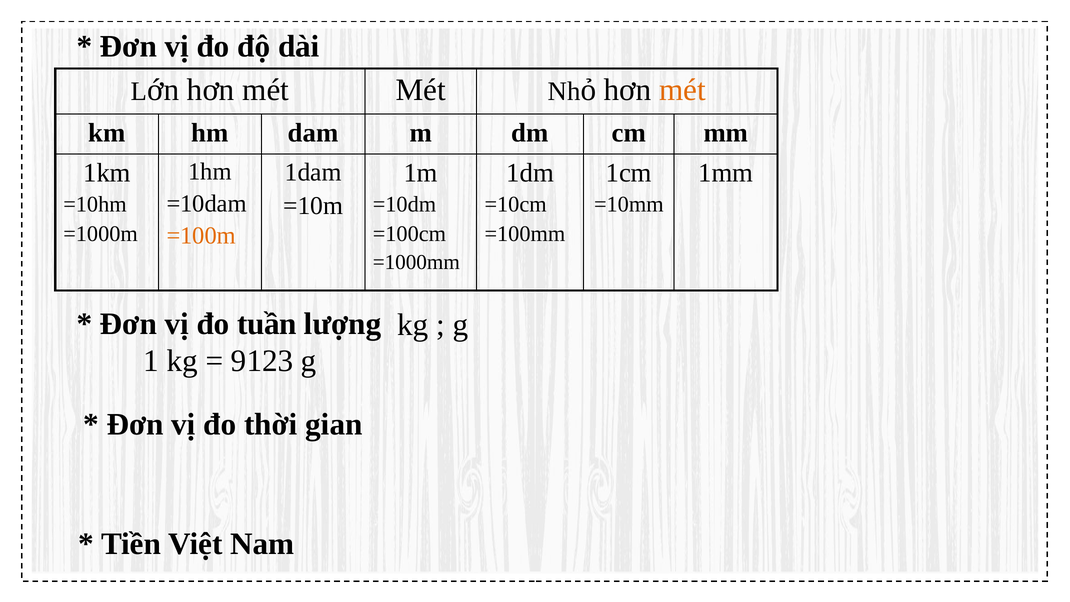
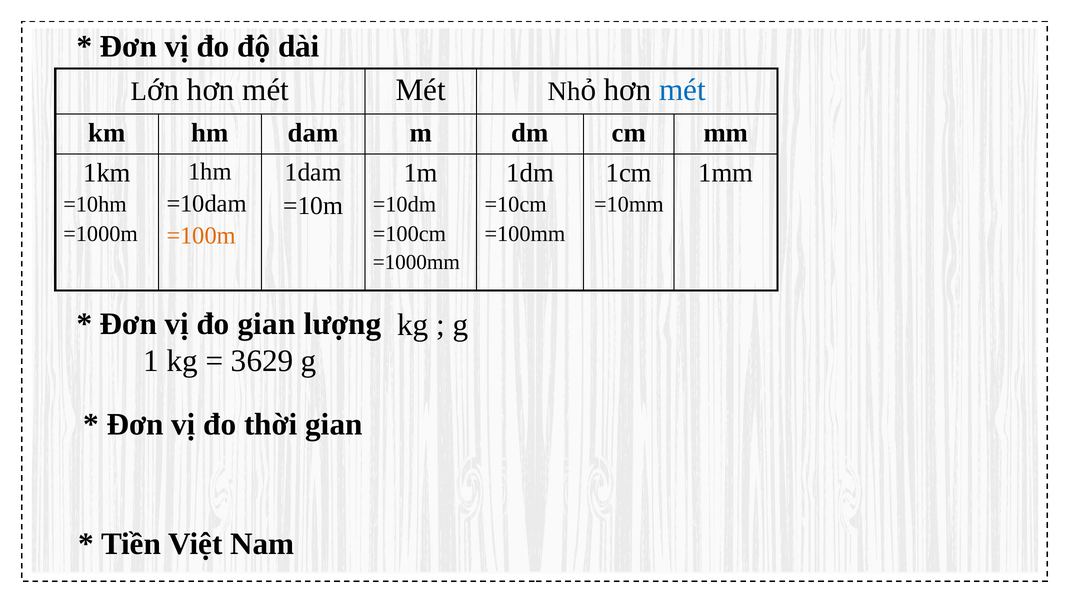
mét at (683, 90) colour: orange -> blue
đo tuần: tuần -> gian
9123: 9123 -> 3629
